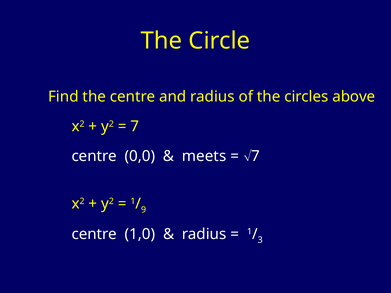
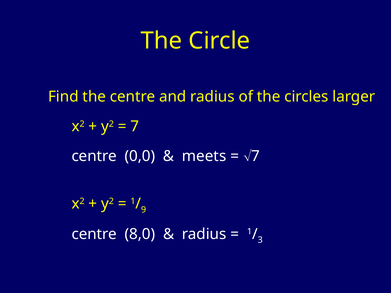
above: above -> larger
1,0: 1,0 -> 8,0
